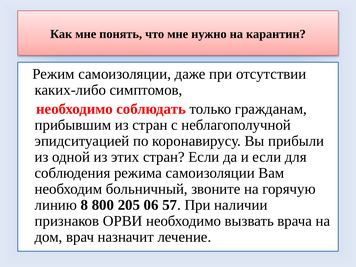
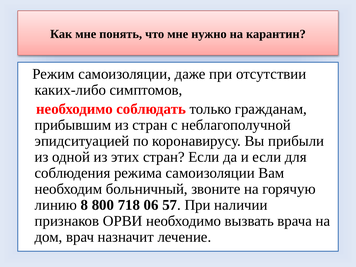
205: 205 -> 718
